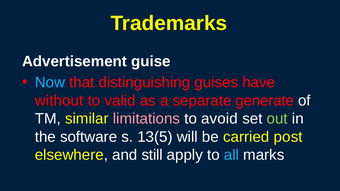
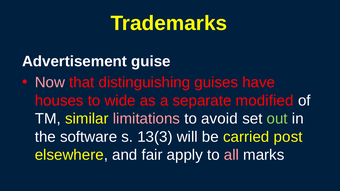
Now colour: light blue -> pink
without: without -> houses
valid: valid -> wide
generate: generate -> modified
13(5: 13(5 -> 13(3
still: still -> fair
all colour: light blue -> pink
